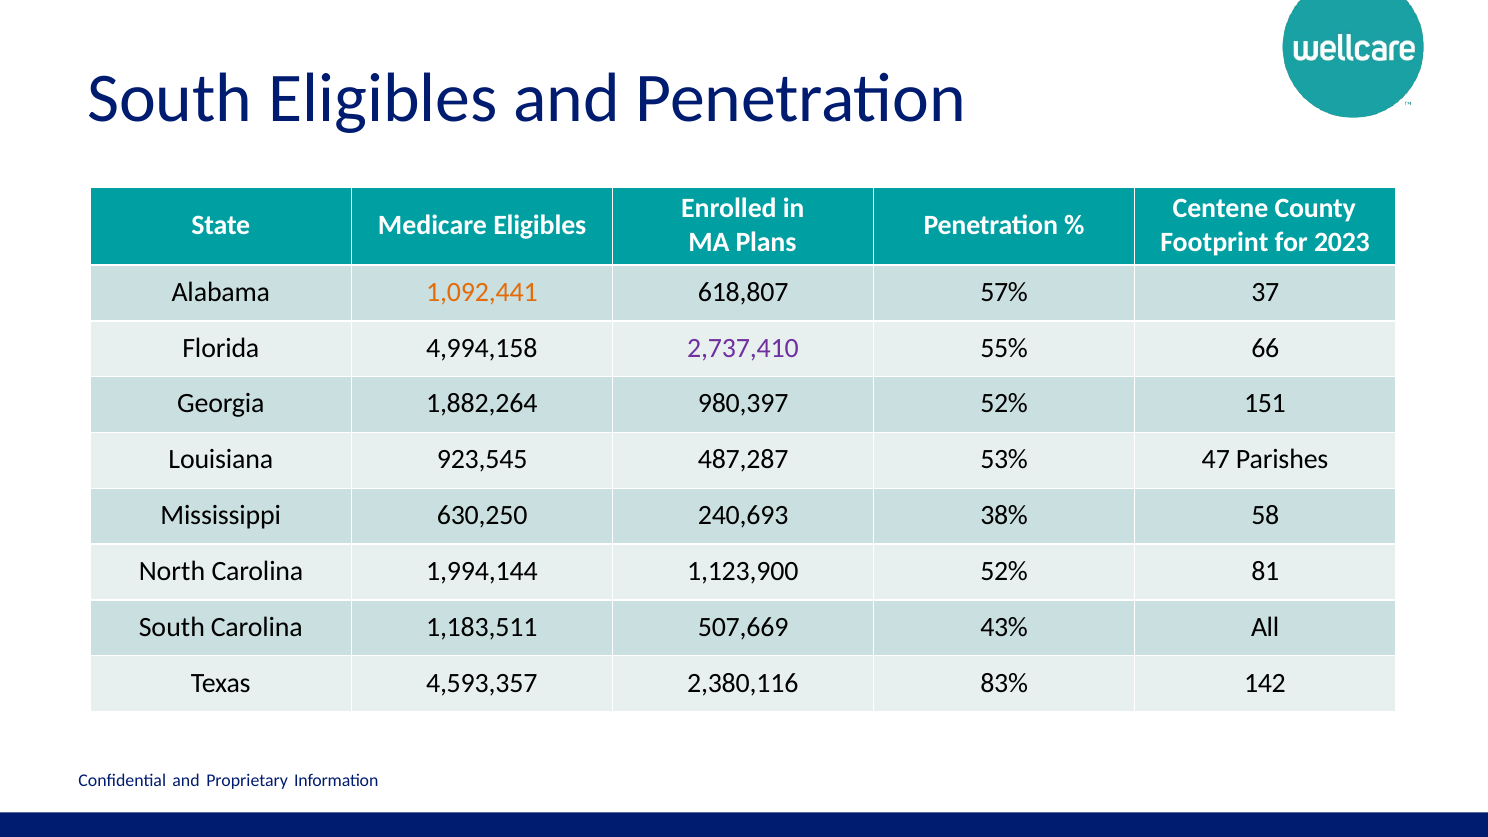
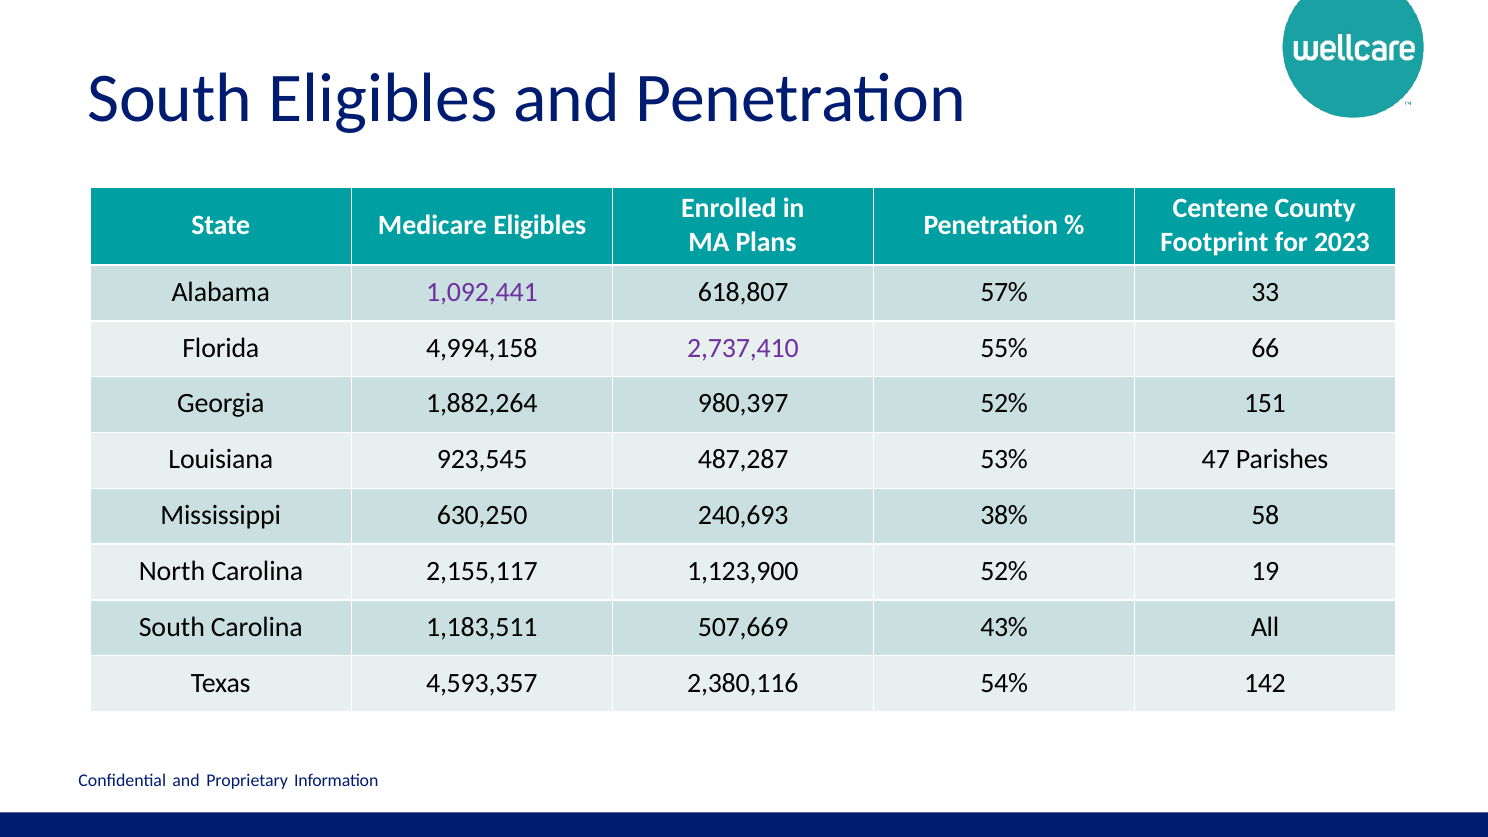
1,092,441 colour: orange -> purple
37: 37 -> 33
1,994,144: 1,994,144 -> 2,155,117
81: 81 -> 19
83%: 83% -> 54%
